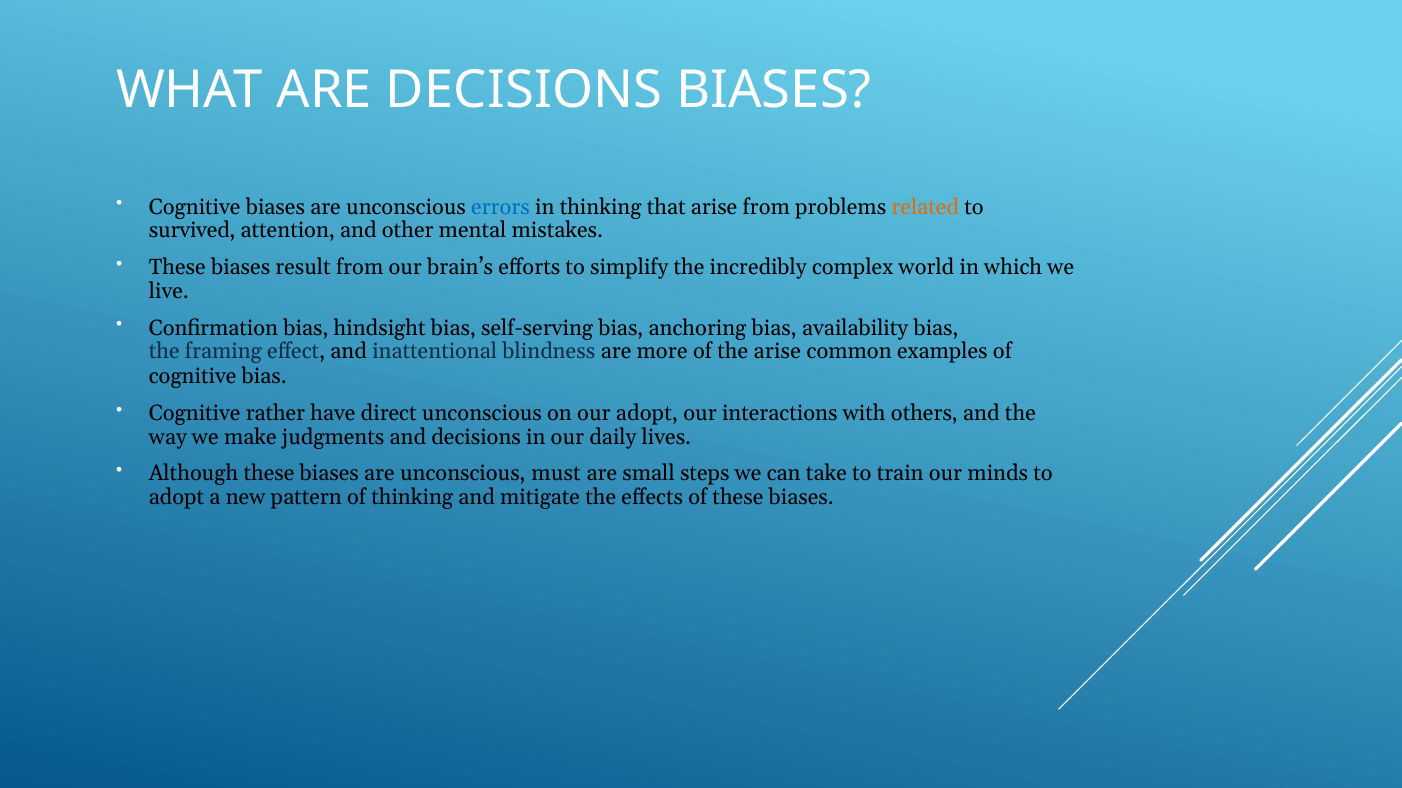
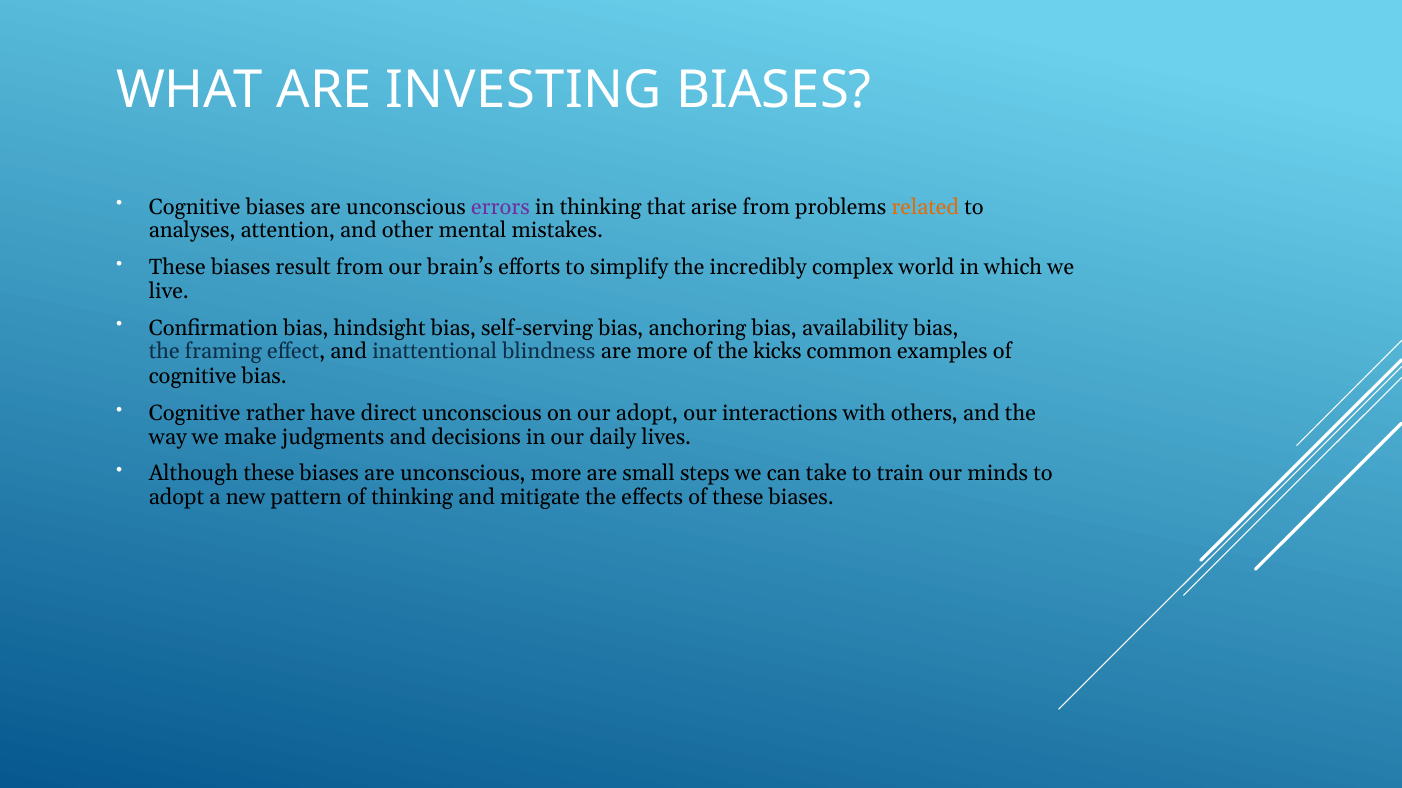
ARE DECISIONS: DECISIONS -> INVESTING
errors colour: blue -> purple
survived: survived -> analyses
the arise: arise -> kicks
unconscious must: must -> more
